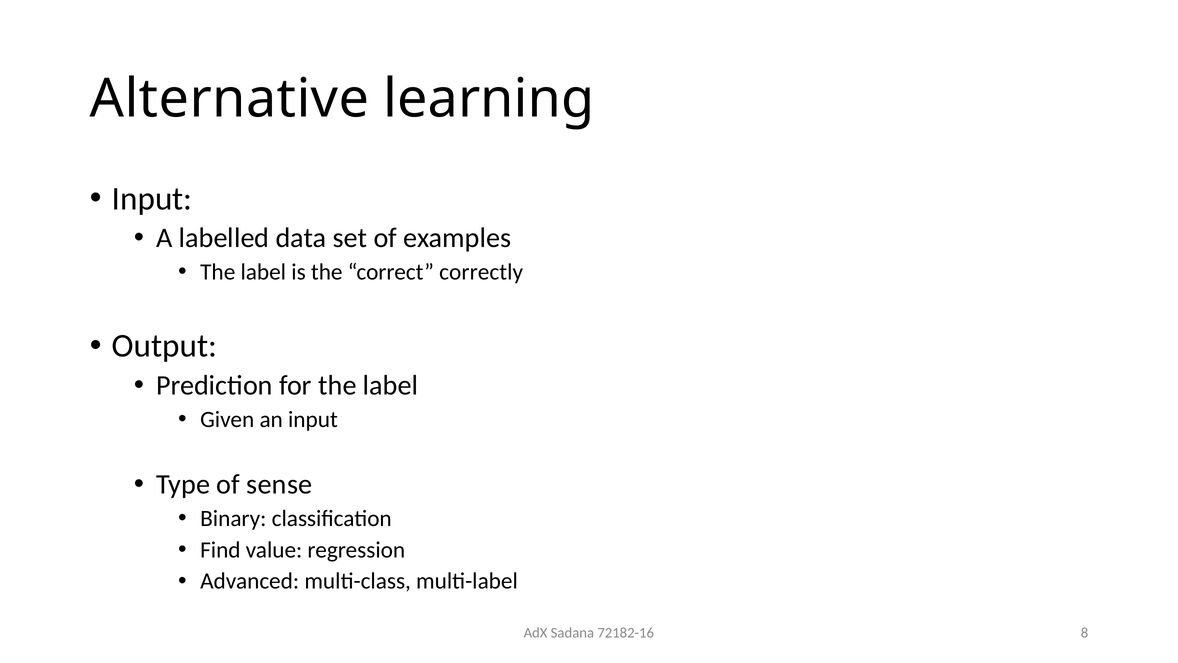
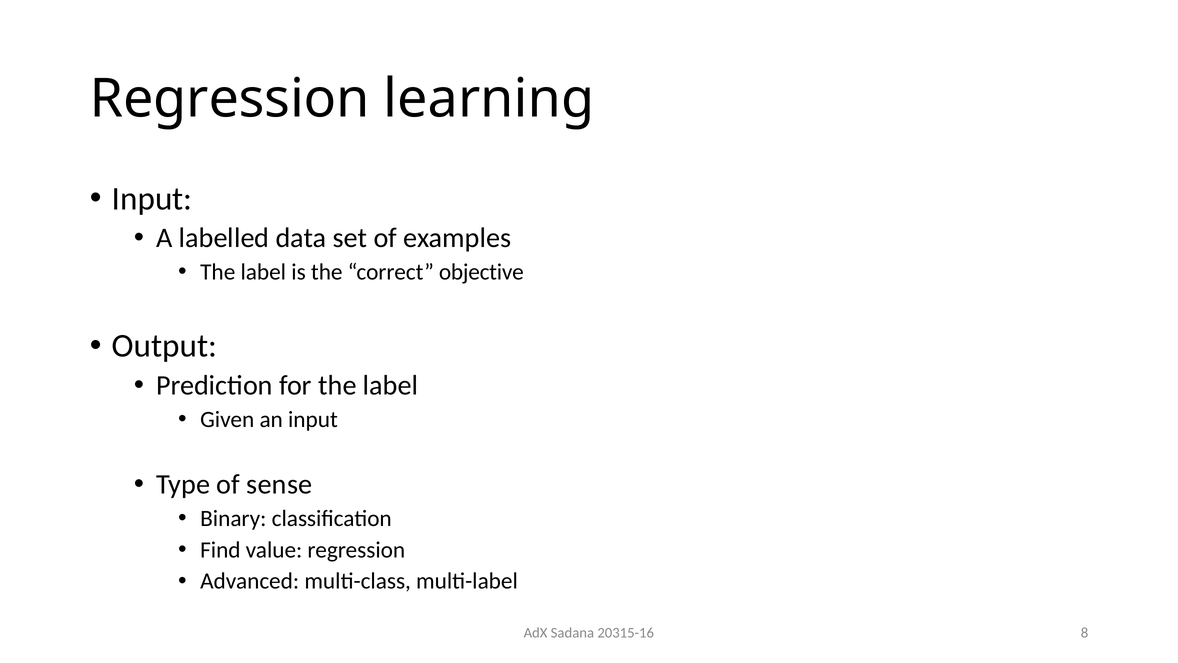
Alternative at (229, 99): Alternative -> Regression
correctly: correctly -> objective
72182-16: 72182-16 -> 20315-16
